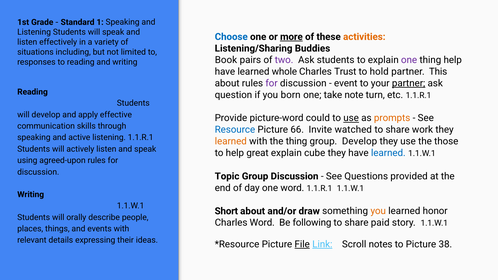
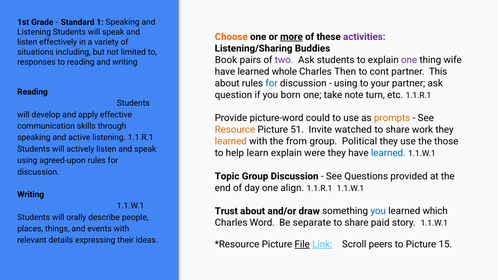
Choose colour: blue -> orange
activities colour: orange -> purple
thing help: help -> wife
Trust: Trust -> Then
hold: hold -> cont
for at (272, 83) colour: purple -> blue
event at (346, 83): event -> using
partner at (409, 83) underline: present -> none
use at (351, 118) underline: present -> none
Resource colour: blue -> orange
66: 66 -> 51
the thing: thing -> from
group Develop: Develop -> Political
great: great -> learn
cube: cube -> were
one word: word -> align
Short: Short -> Trust
you at (378, 211) colour: orange -> blue
honor: honor -> which
following: following -> separate
notes: notes -> peers
38: 38 -> 15
